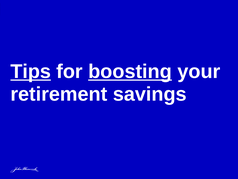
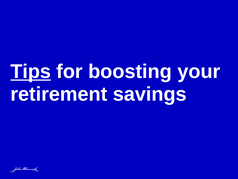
boosting underline: present -> none
